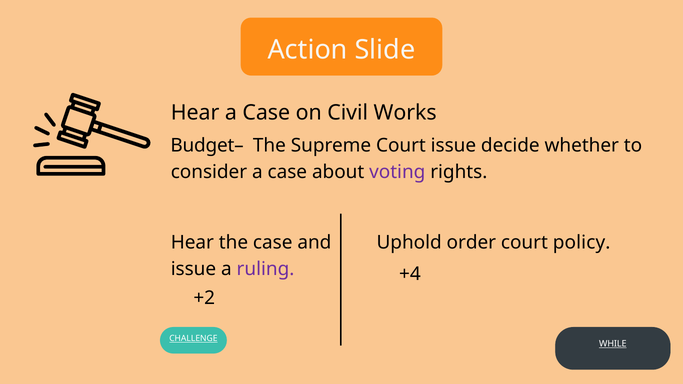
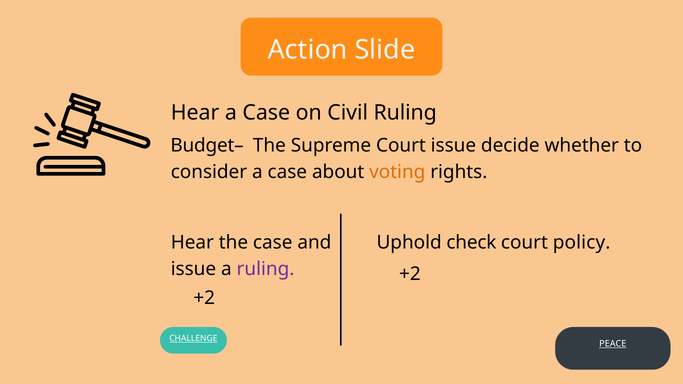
Civil Works: Works -> Ruling
voting colour: purple -> orange
order: order -> check
+4 at (410, 274): +4 -> +2
WHILE: WHILE -> PEACE
